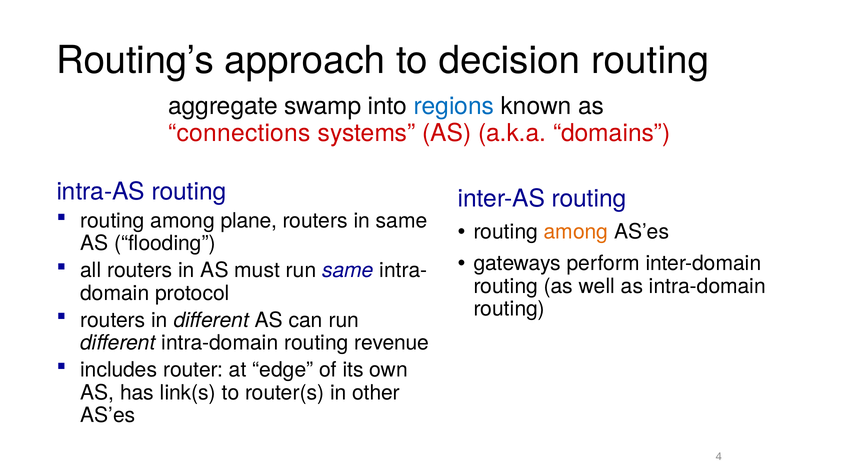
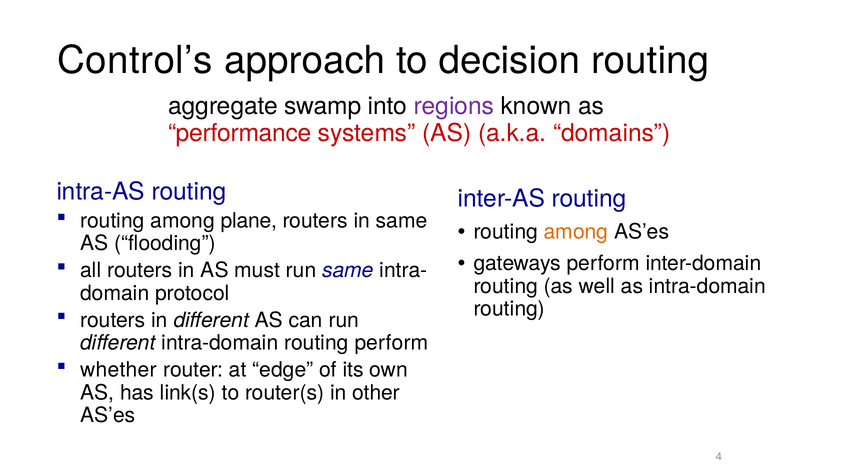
Routing’s: Routing’s -> Control’s
regions colour: blue -> purple
connections: connections -> performance
routing revenue: revenue -> perform
includes: includes -> whether
